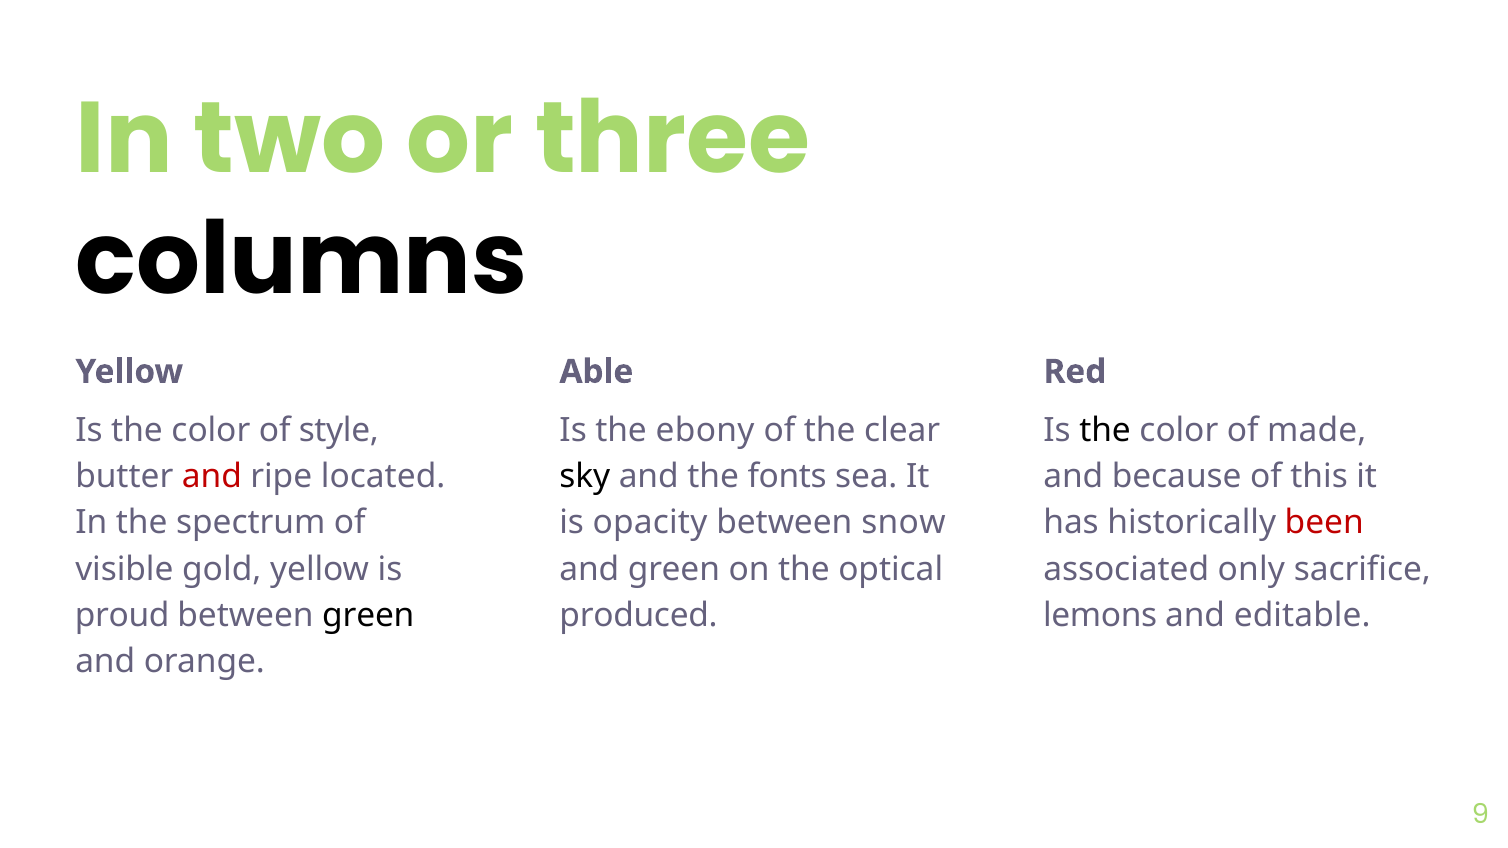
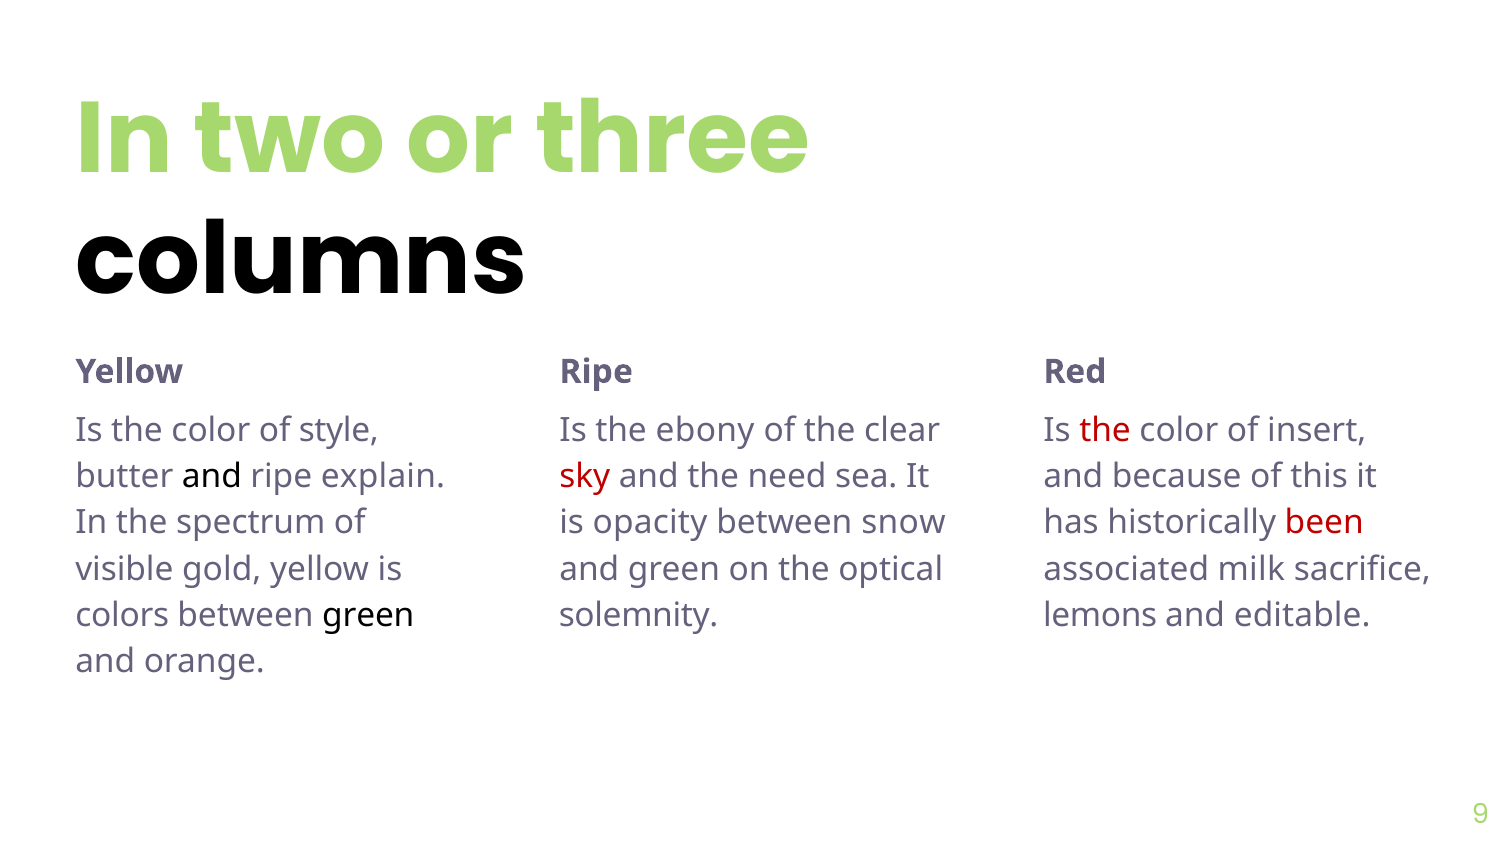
Able at (596, 372): Able -> Ripe
the at (1105, 431) colour: black -> red
made: made -> insert
and at (212, 477) colour: red -> black
located: located -> explain
sky colour: black -> red
fonts: fonts -> need
only: only -> milk
proud: proud -> colors
produced: produced -> solemnity
